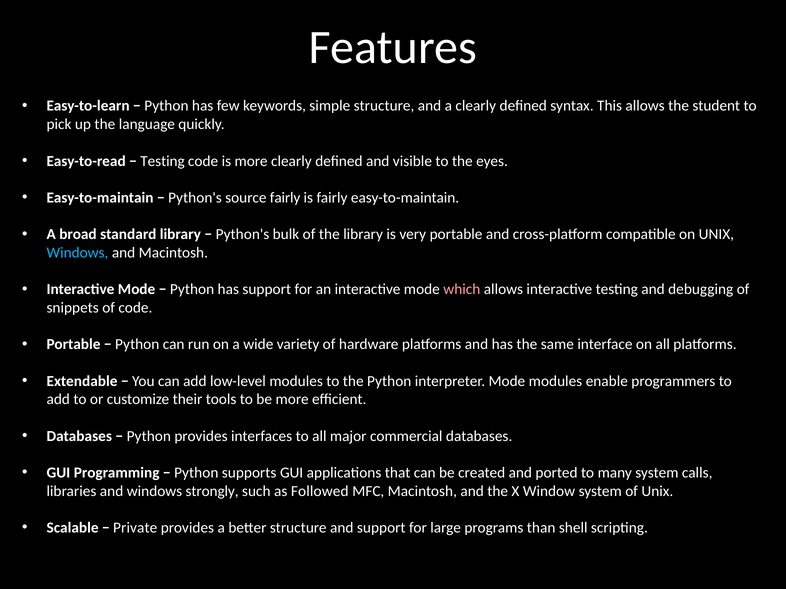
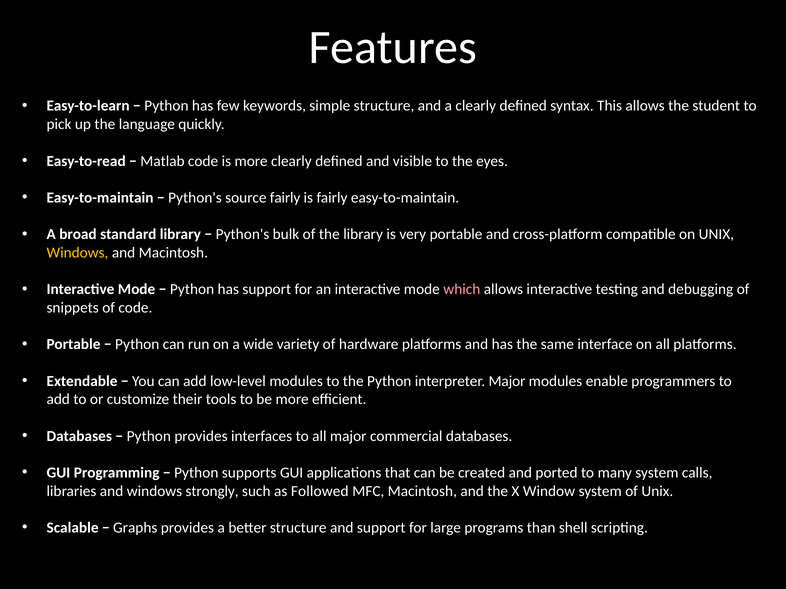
Testing at (163, 161): Testing -> Matlab
Windows at (77, 253) colour: light blue -> yellow
interpreter Mode: Mode -> Major
Private: Private -> Graphs
